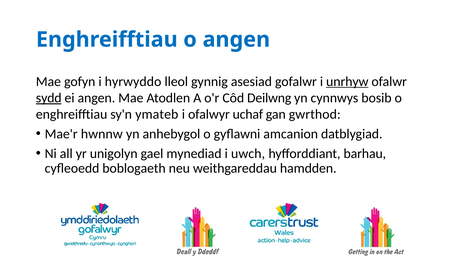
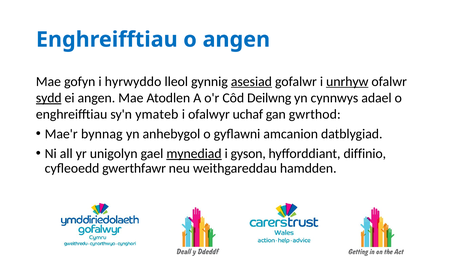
asesiad underline: none -> present
bosib: bosib -> adael
hwnnw: hwnnw -> bynnag
mynediad underline: none -> present
uwch: uwch -> gyson
barhau: barhau -> diffinio
boblogaeth: boblogaeth -> gwerthfawr
